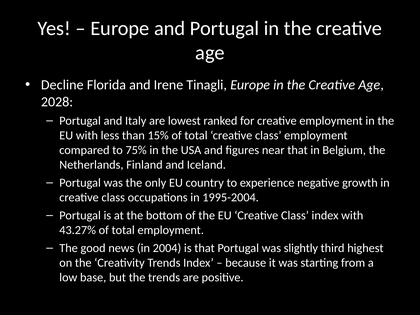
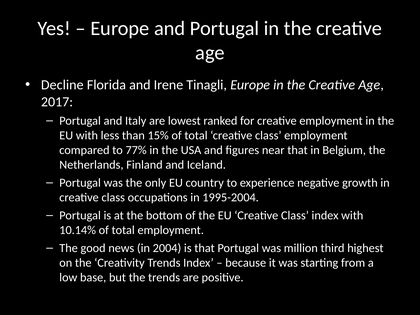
2028: 2028 -> 2017
75%: 75% -> 77%
43.27%: 43.27% -> 10.14%
slightly: slightly -> million
